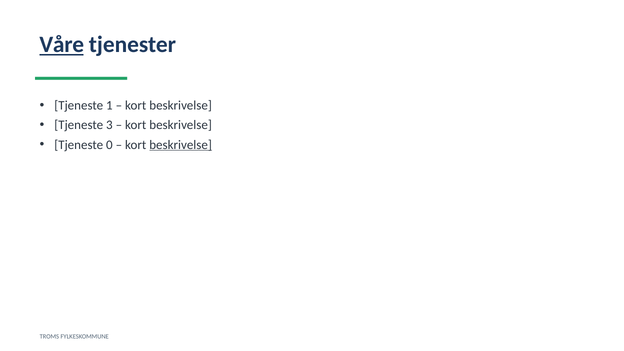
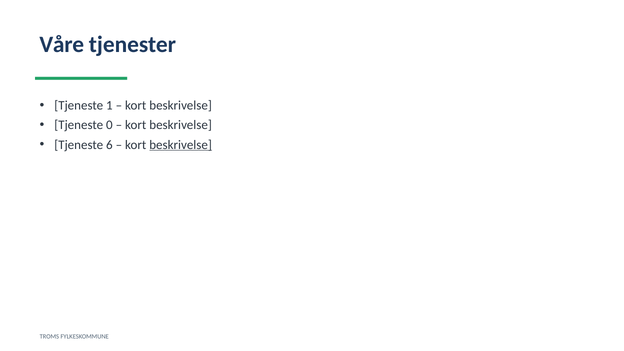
Våre underline: present -> none
3: 3 -> 0
0: 0 -> 6
